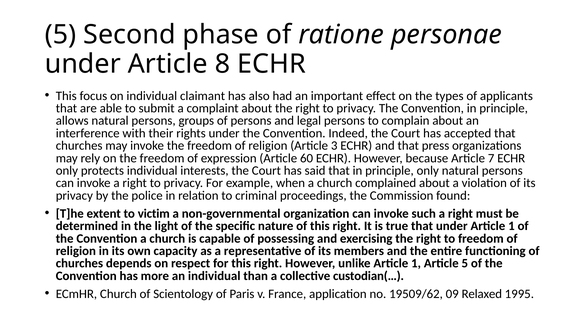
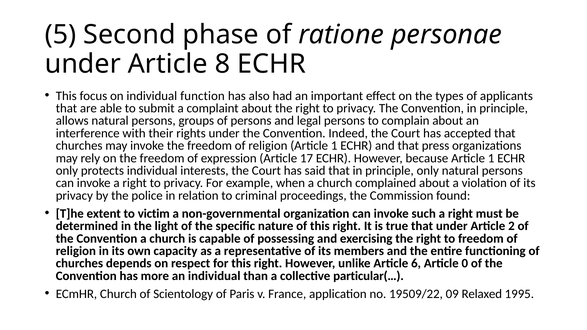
claimant: claimant -> function
religion Article 3: 3 -> 1
60: 60 -> 17
because Article 7: 7 -> 1
under Article 1: 1 -> 2
unlike Article 1: 1 -> 6
Article 5: 5 -> 0
custodian(…: custodian(… -> particular(…
19509/62: 19509/62 -> 19509/22
